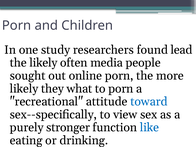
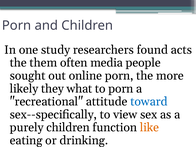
lead: lead -> acts
the likely: likely -> them
purely stronger: stronger -> children
like colour: blue -> orange
